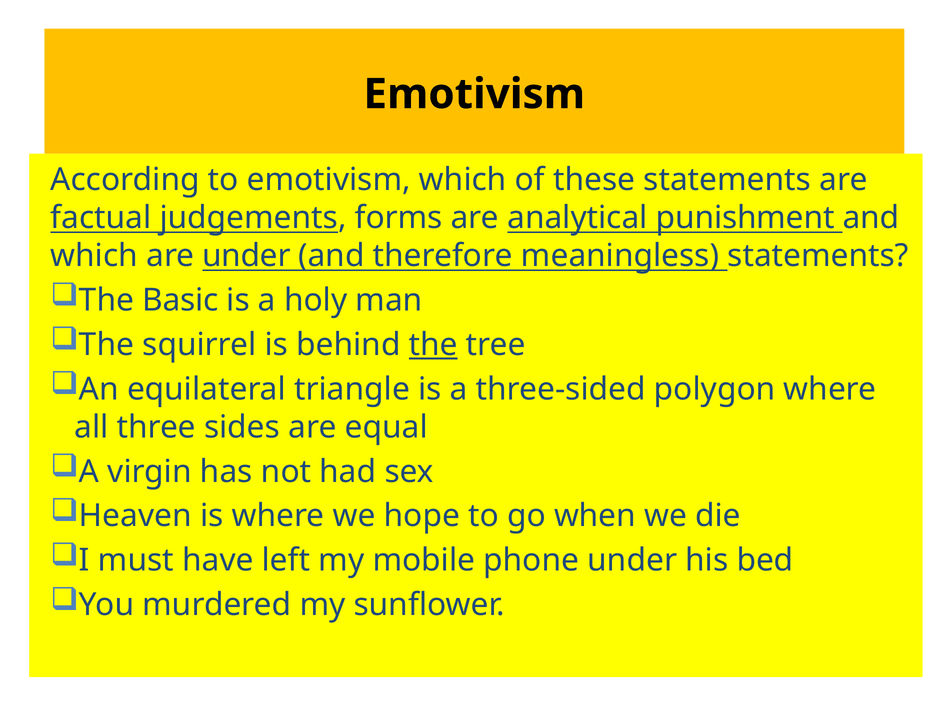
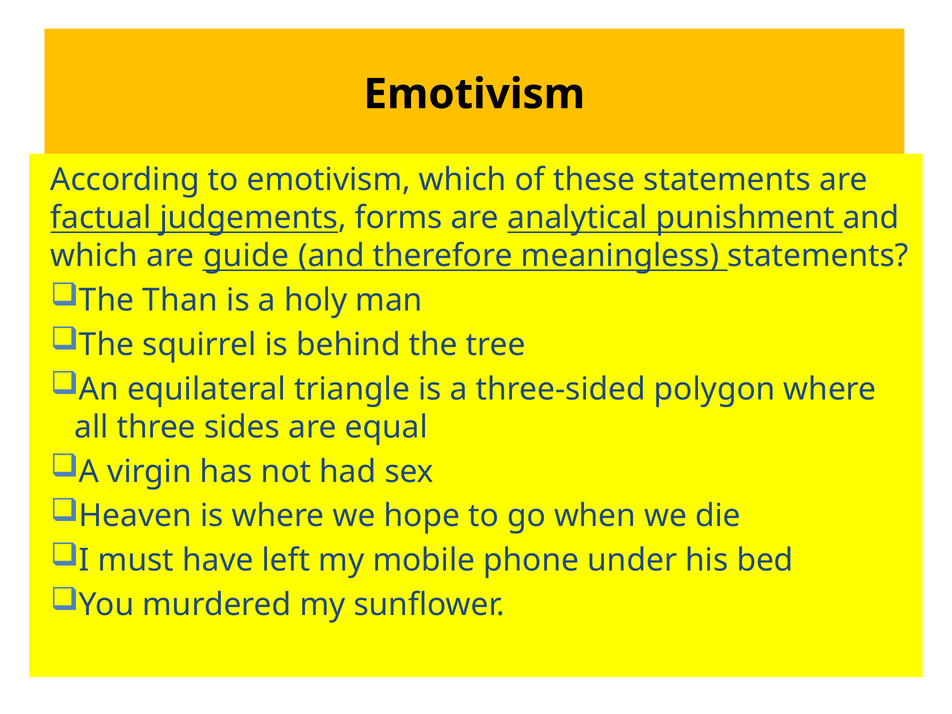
are under: under -> guide
Basic: Basic -> Than
the at (433, 345) underline: present -> none
